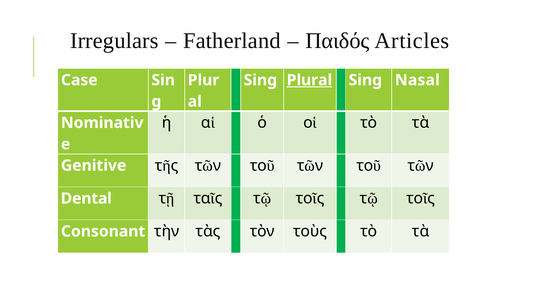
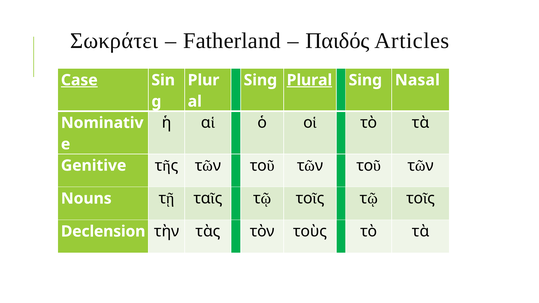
Irregulars: Irregulars -> Σωκράτει
Case underline: none -> present
Dental: Dental -> Nouns
Consonant: Consonant -> Declension
